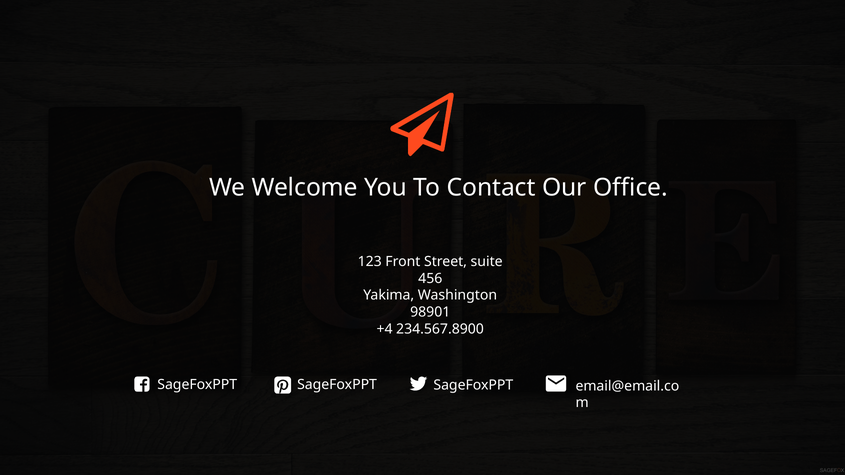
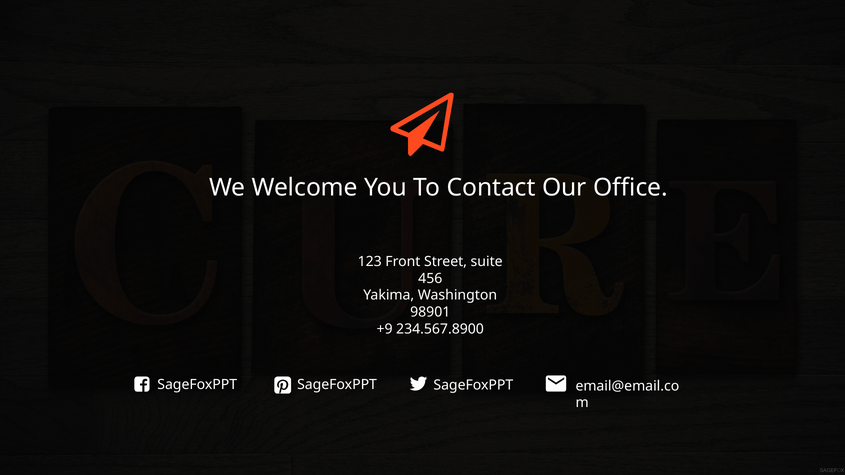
+4: +4 -> +9
